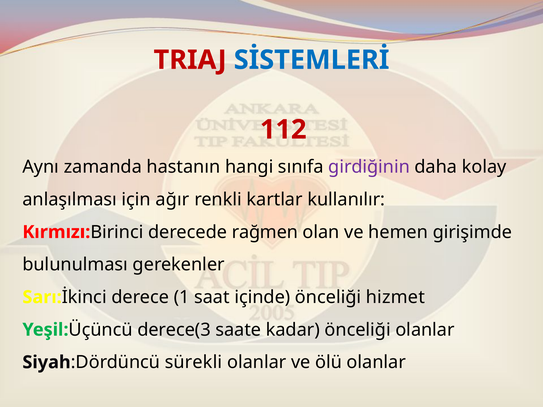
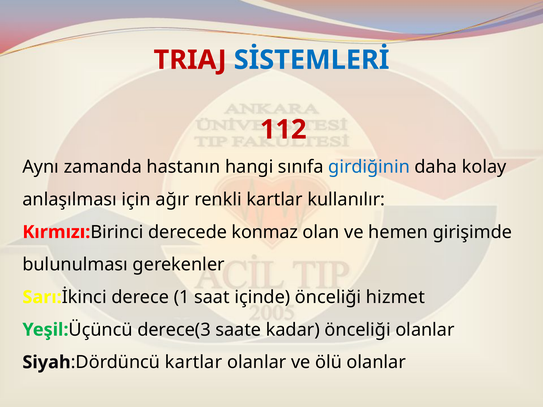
girdiğinin colour: purple -> blue
rağmen: rağmen -> konmaz
sürekli at (194, 362): sürekli -> kartlar
